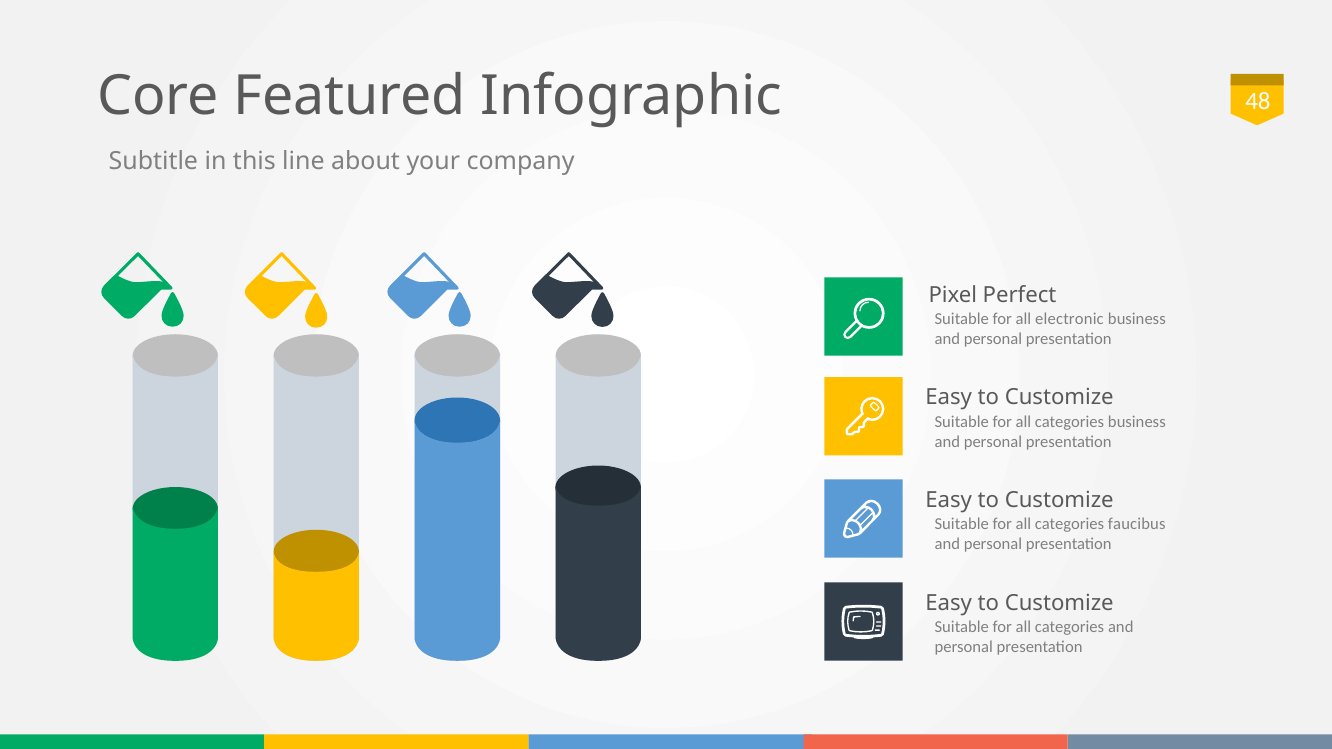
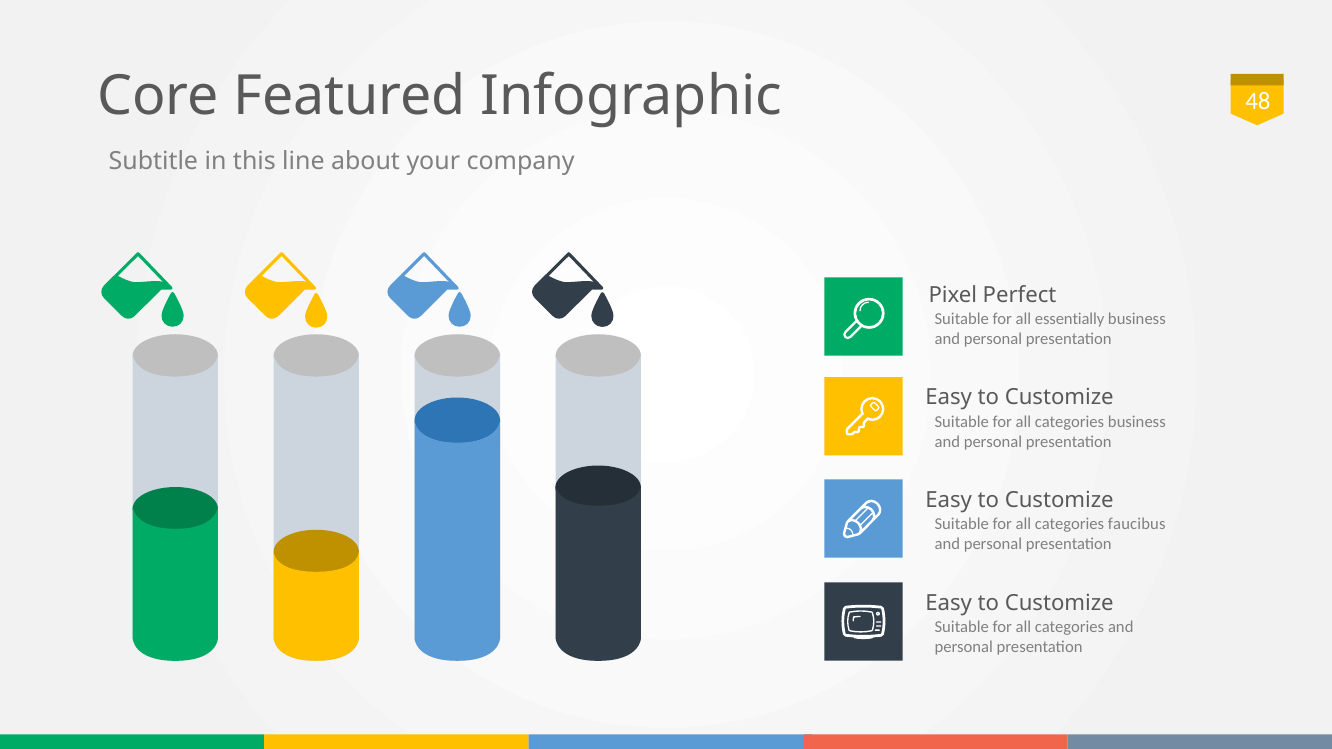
electronic: electronic -> essentially
